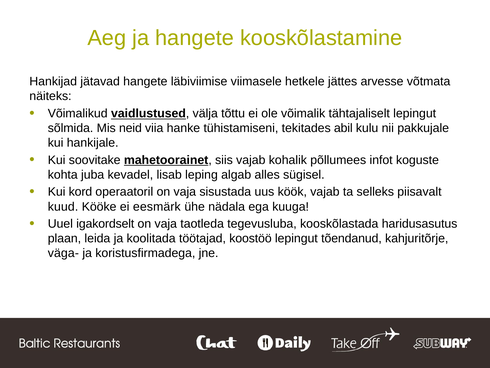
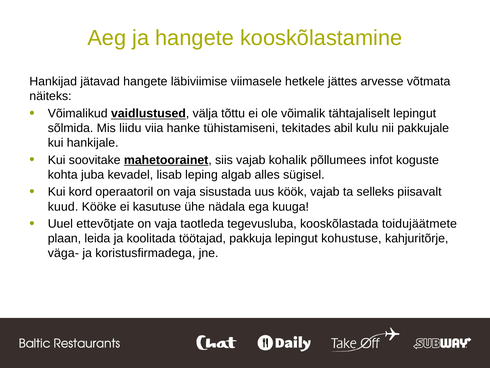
neid: neid -> liidu
eesmärk: eesmärk -> kasutuse
igakordselt: igakordselt -> ettevõtjate
haridusasutus: haridusasutus -> toidujäätmete
koostöö: koostöö -> pakkuja
tõendanud: tõendanud -> kohustuse
